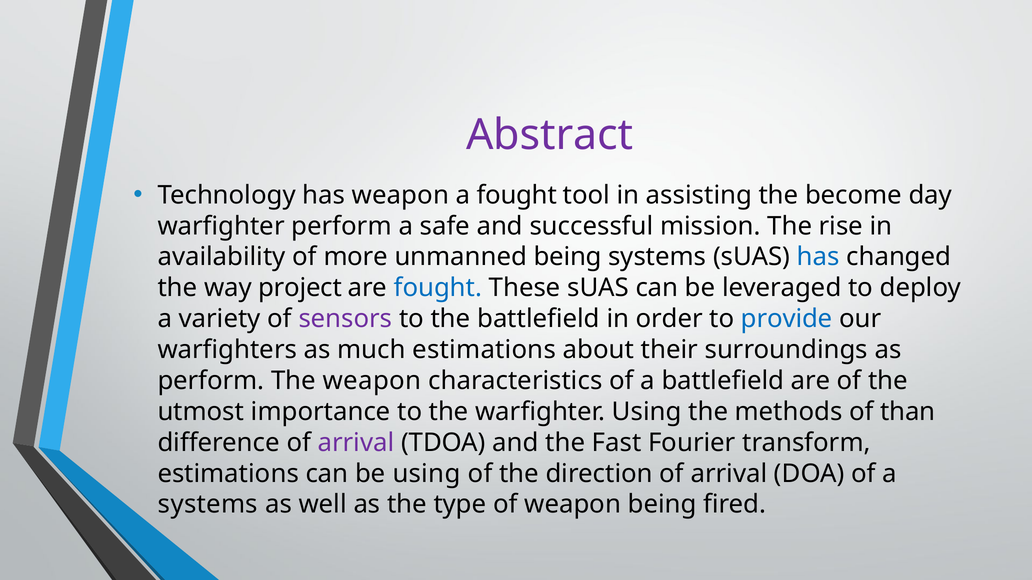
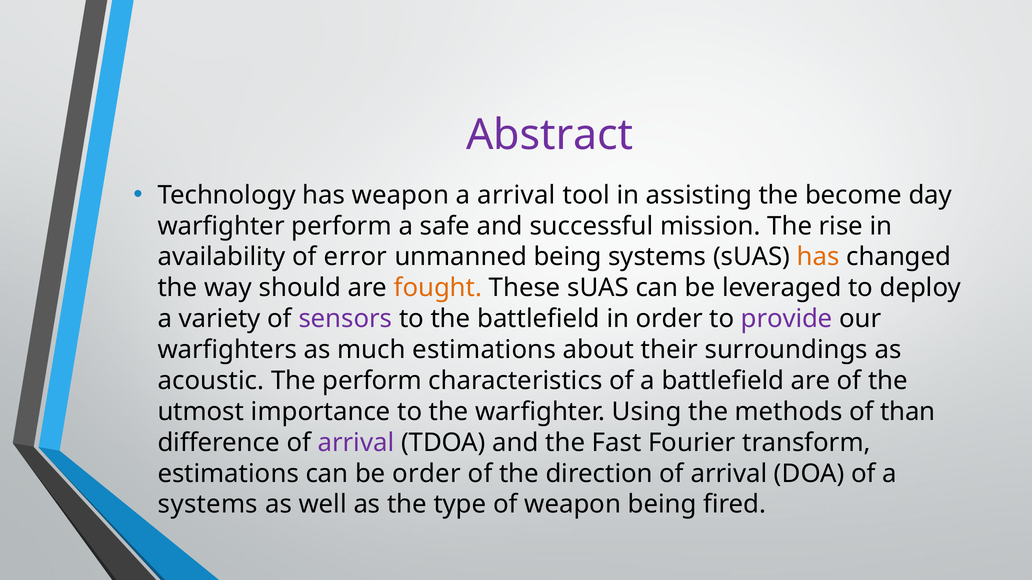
a fought: fought -> arrival
more: more -> error
has at (818, 257) colour: blue -> orange
project: project -> should
fought at (438, 288) colour: blue -> orange
provide colour: blue -> purple
perform at (211, 381): perform -> acoustic
The weapon: weapon -> perform
be using: using -> order
